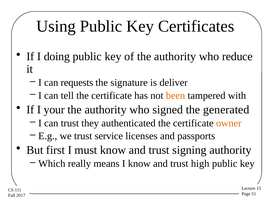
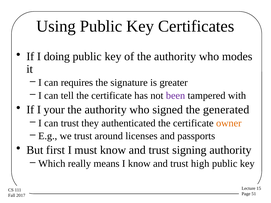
reduce: reduce -> modes
requests: requests -> requires
deliver: deliver -> greater
been colour: orange -> purple
service: service -> around
